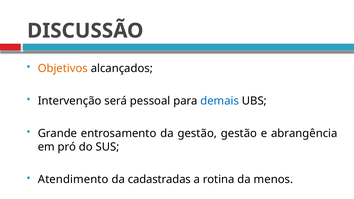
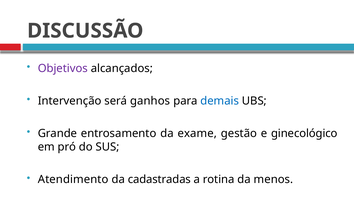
Objetivos colour: orange -> purple
pessoal: pessoal -> ganhos
da gestão: gestão -> exame
abrangência: abrangência -> ginecológico
